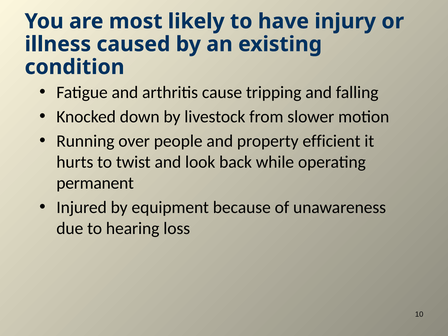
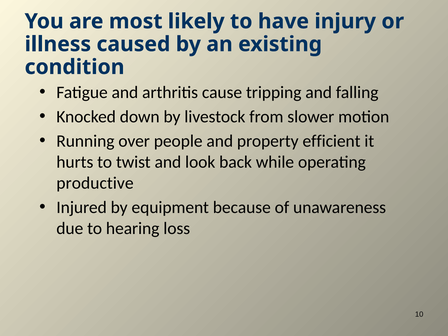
permanent: permanent -> productive
